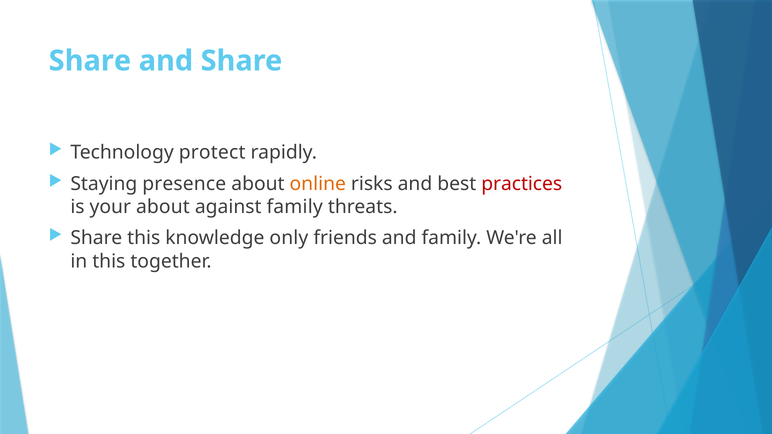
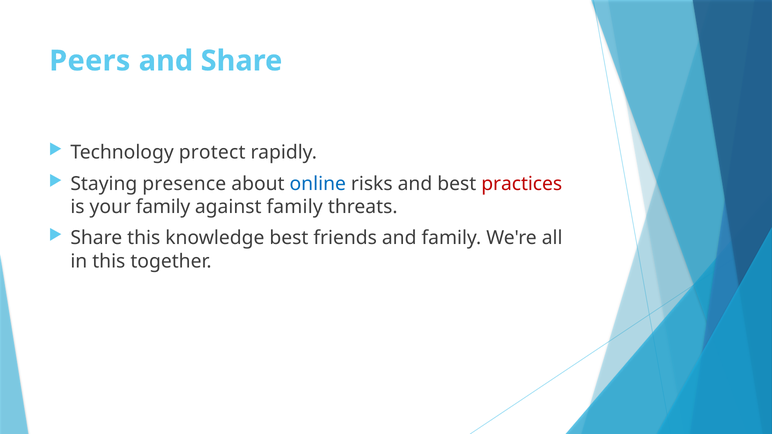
Share at (90, 61): Share -> Peers
online colour: orange -> blue
your about: about -> family
knowledge only: only -> best
